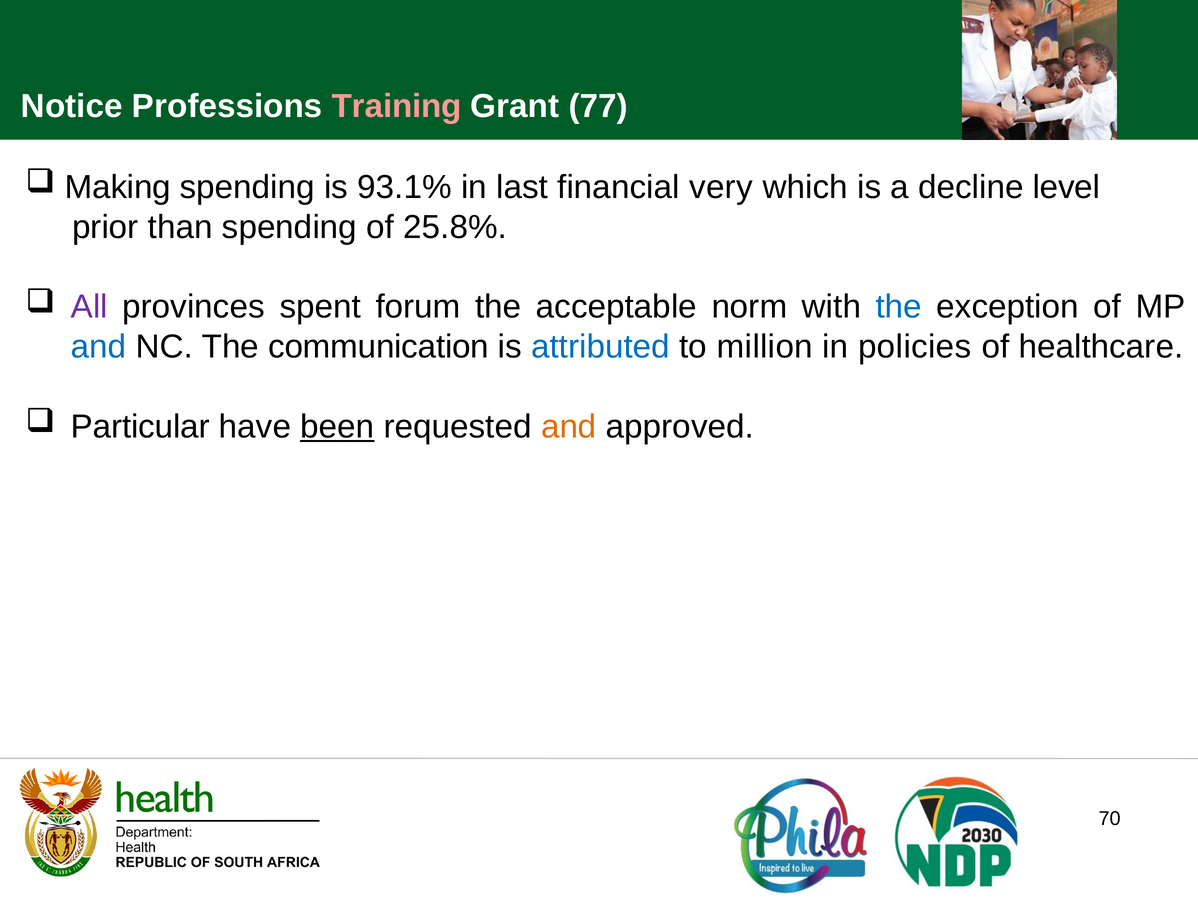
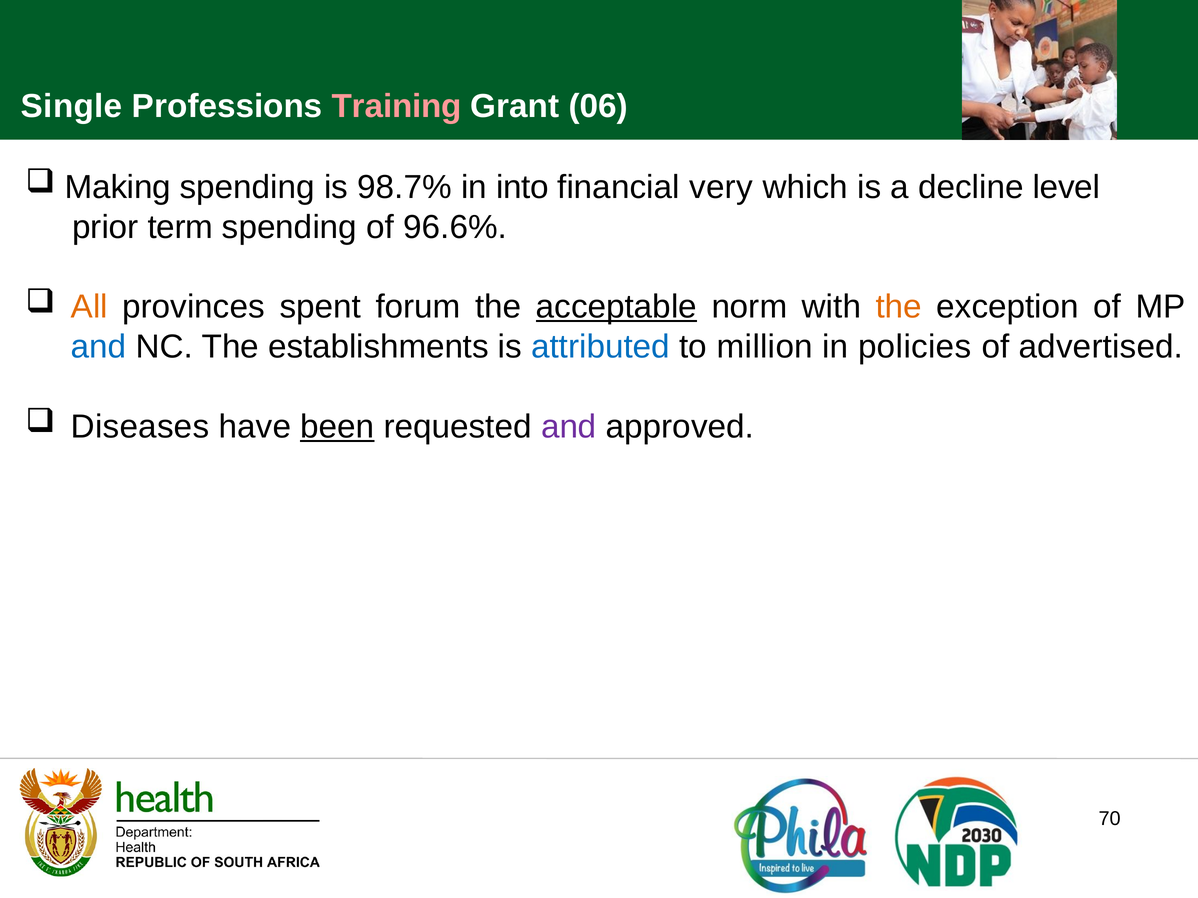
Notice: Notice -> Single
77: 77 -> 06
93.1%: 93.1% -> 98.7%
last: last -> into
than: than -> term
25.8%: 25.8% -> 96.6%
All colour: purple -> orange
acceptable underline: none -> present
the at (899, 307) colour: blue -> orange
communication: communication -> establishments
healthcare: healthcare -> advertised
Particular: Particular -> Diseases
and at (569, 427) colour: orange -> purple
